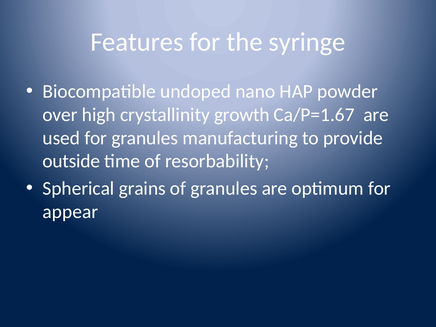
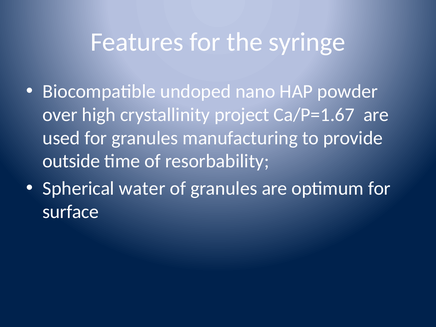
growth: growth -> project
grains: grains -> water
appear: appear -> surface
